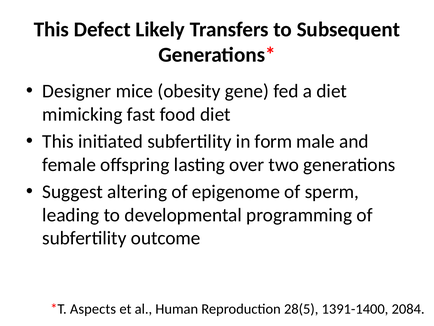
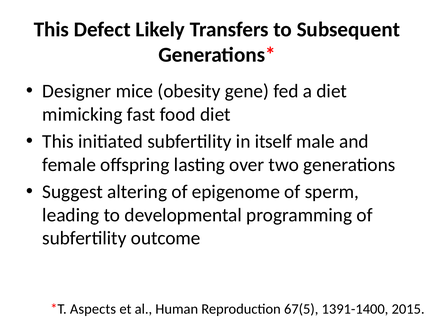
form: form -> itself
28(5: 28(5 -> 67(5
2084: 2084 -> 2015
